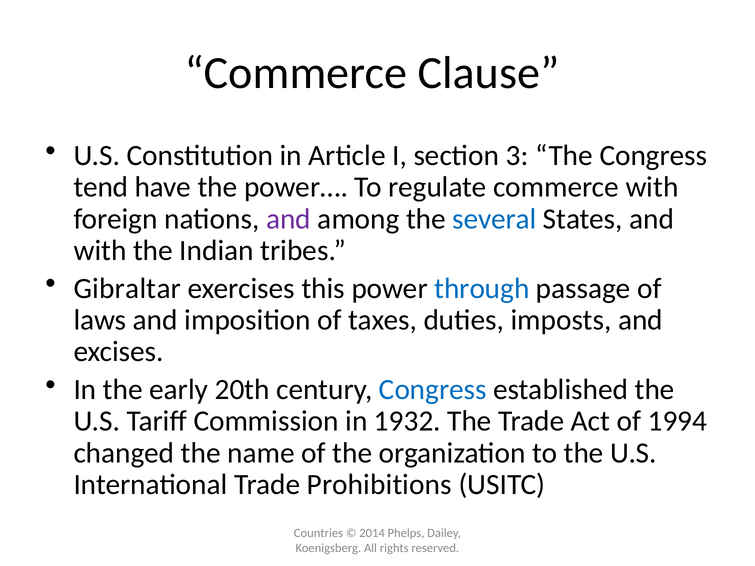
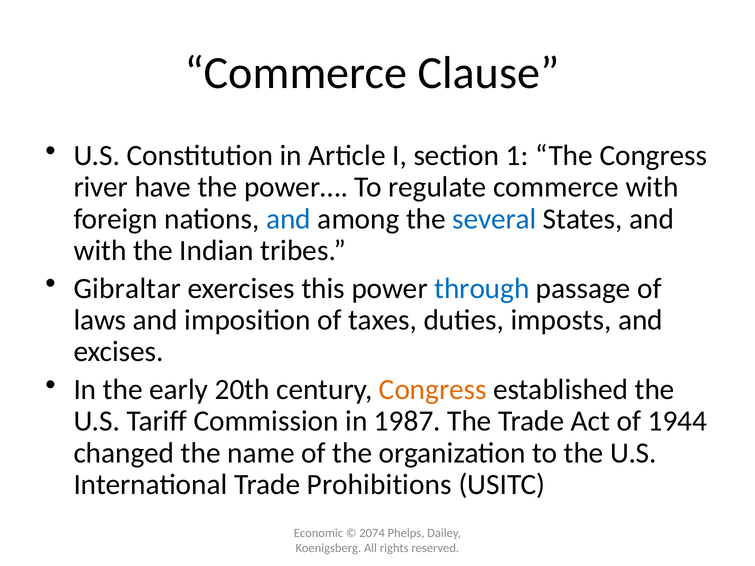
3: 3 -> 1
tend: tend -> river
and at (288, 219) colour: purple -> blue
Congress at (433, 390) colour: blue -> orange
1932: 1932 -> 1987
1994: 1994 -> 1944
Countries: Countries -> Economic
2014: 2014 -> 2074
